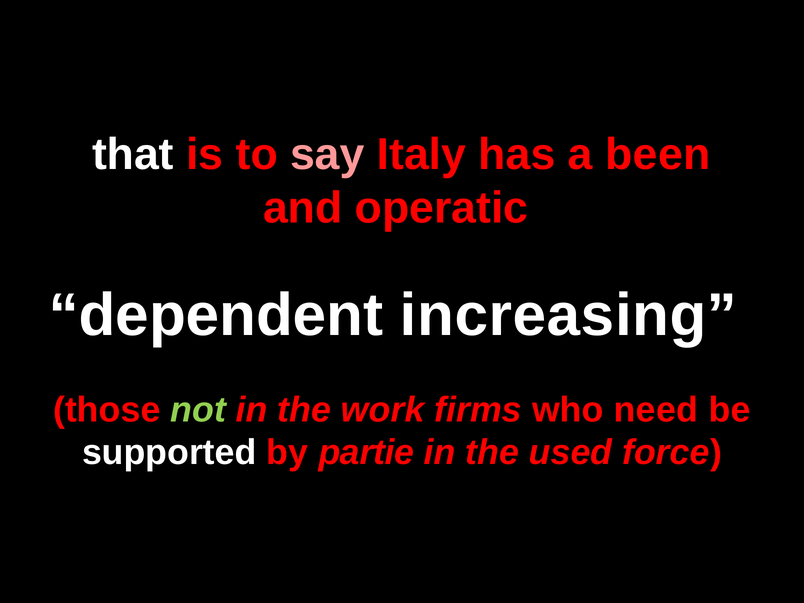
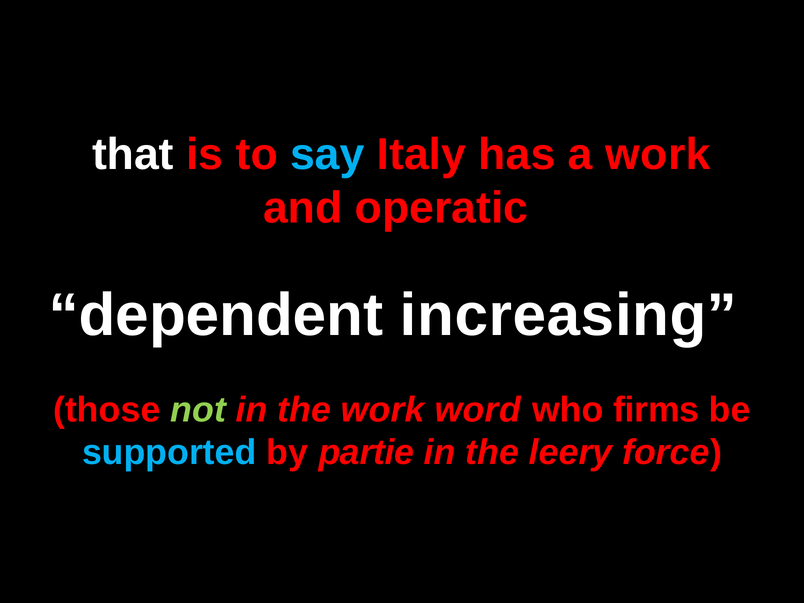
say colour: pink -> light blue
a been: been -> work
firms: firms -> word
need: need -> firms
supported colour: white -> light blue
used: used -> leery
